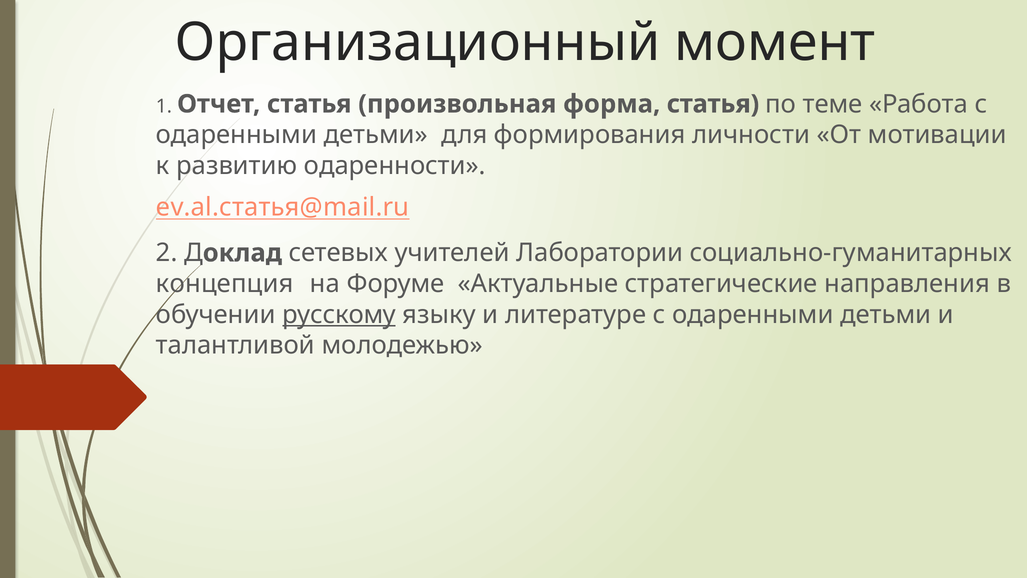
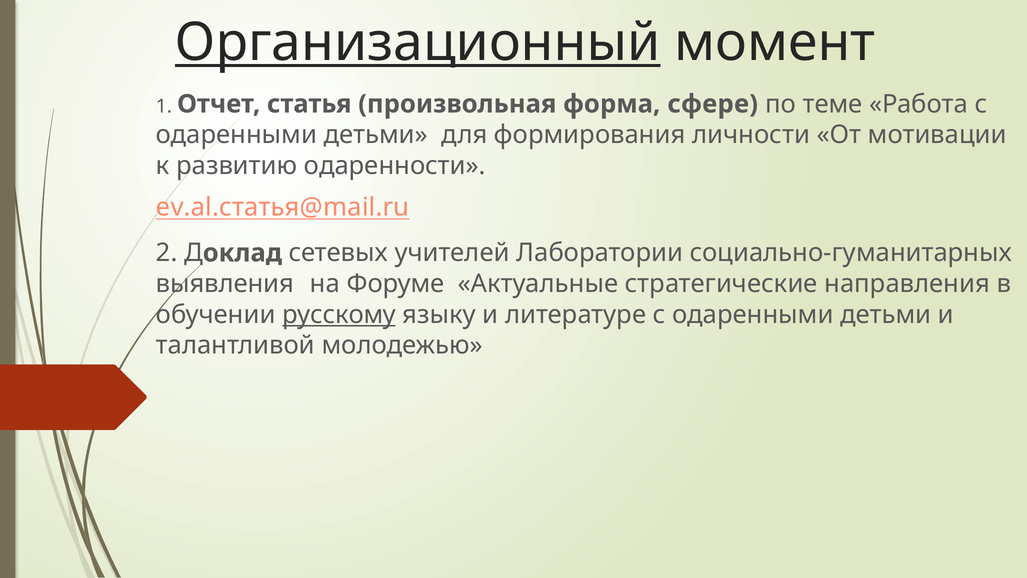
Организационный underline: none -> present
форма статья: статья -> сфере
концепция: концепция -> выявления
